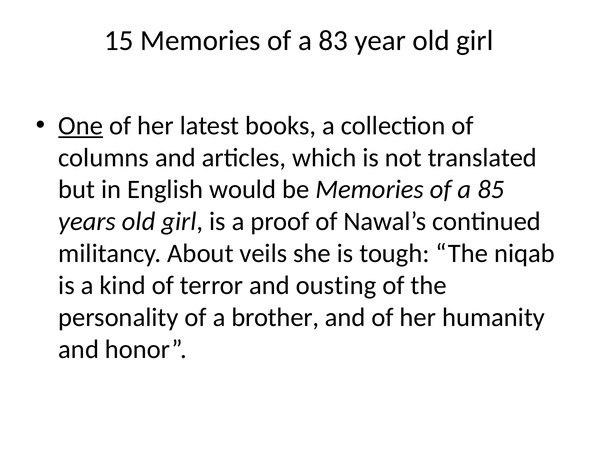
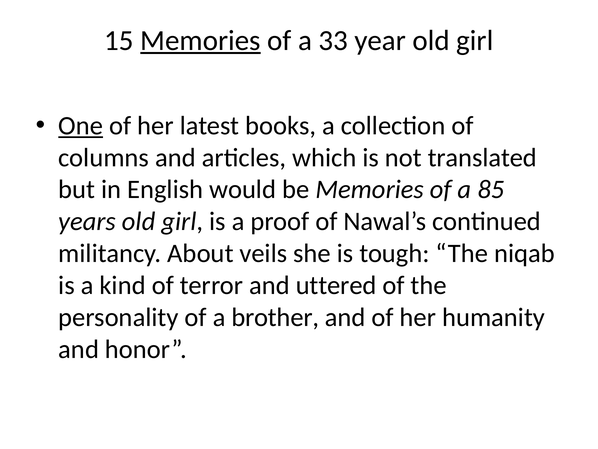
Memories at (200, 40) underline: none -> present
83: 83 -> 33
ousting: ousting -> uttered
